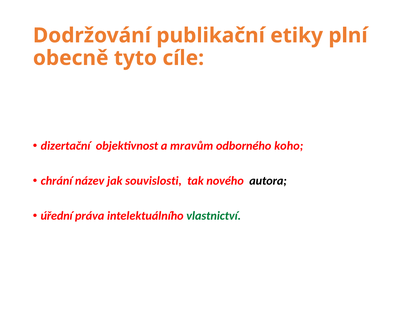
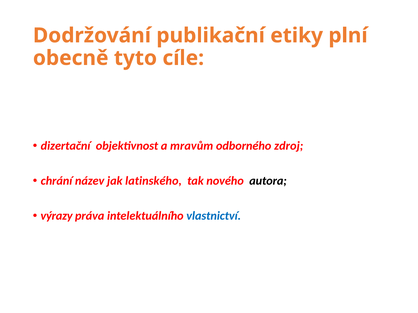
koho: koho -> zdroj
souvislosti: souvislosti -> latinského
úřední: úřední -> výrazy
vlastnictví colour: green -> blue
